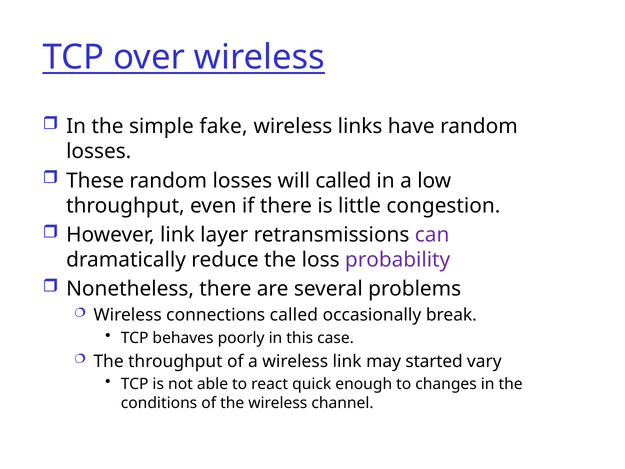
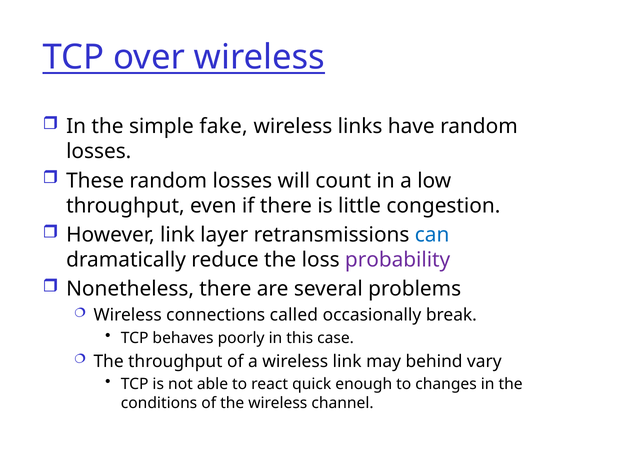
will called: called -> count
can colour: purple -> blue
started: started -> behind
